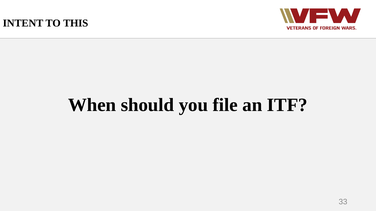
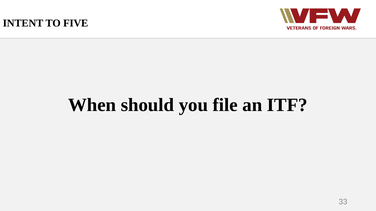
THIS: THIS -> FIVE
